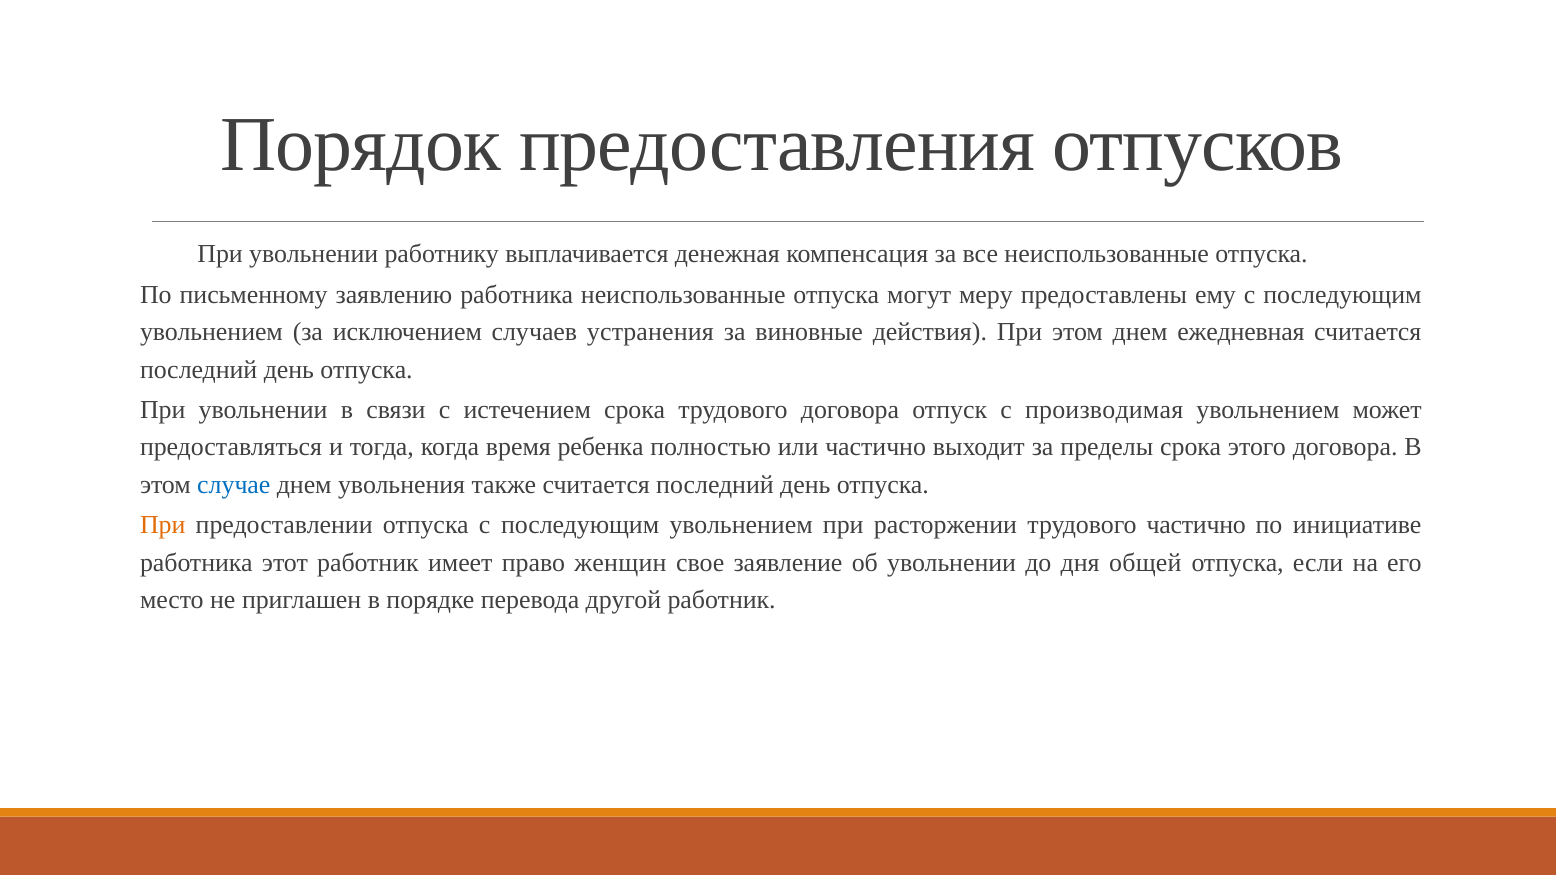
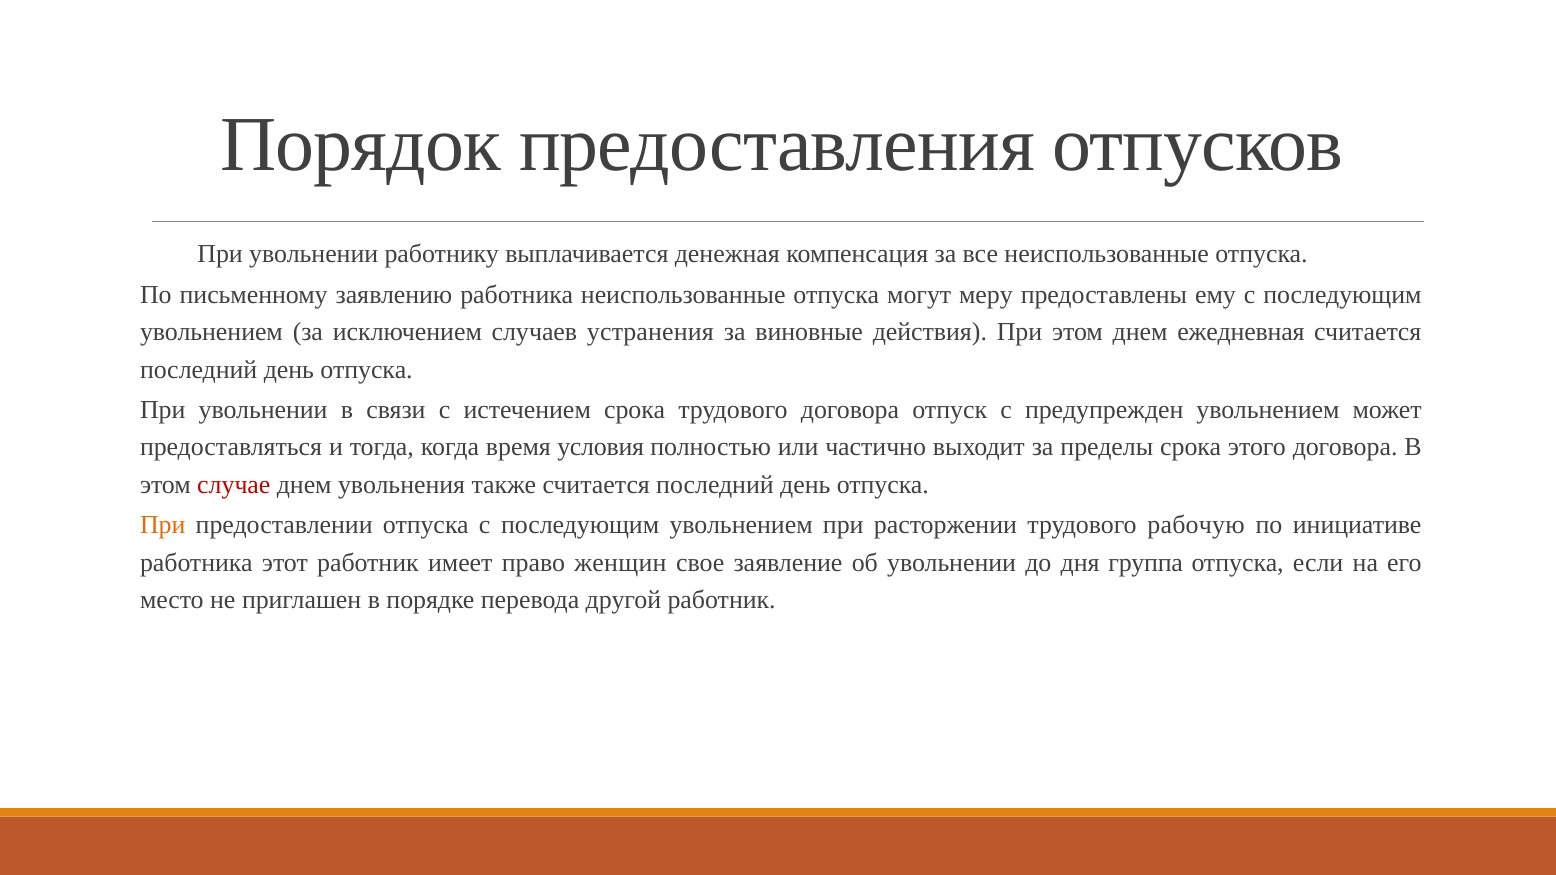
производимая: производимая -> предупрежден
ребенка: ребенка -> условия
случае colour: blue -> red
трудового частично: частично -> рабочую
общей: общей -> группа
